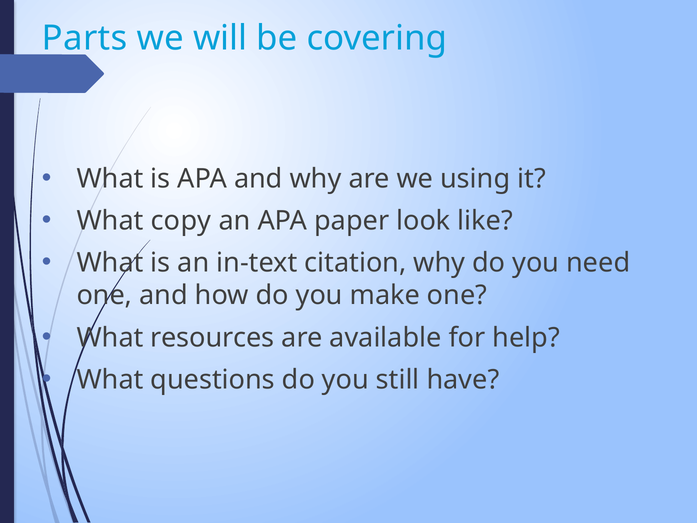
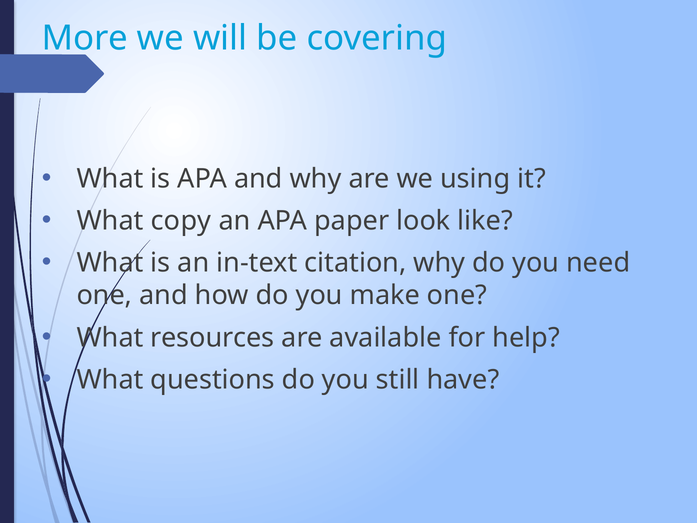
Parts: Parts -> More
